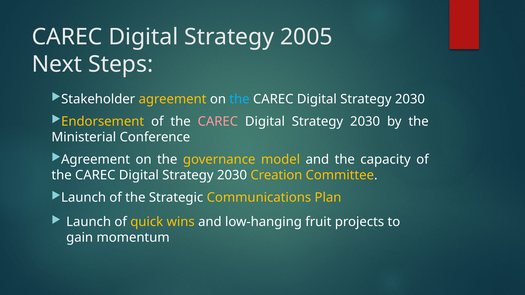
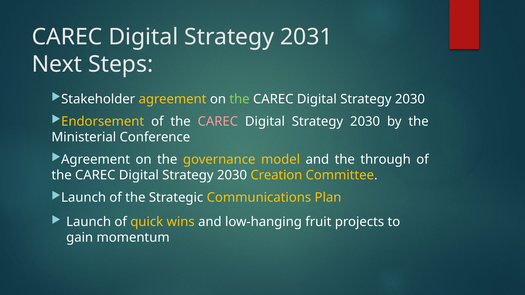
2005: 2005 -> 2031
the at (239, 99) colour: light blue -> light green
capacity: capacity -> through
